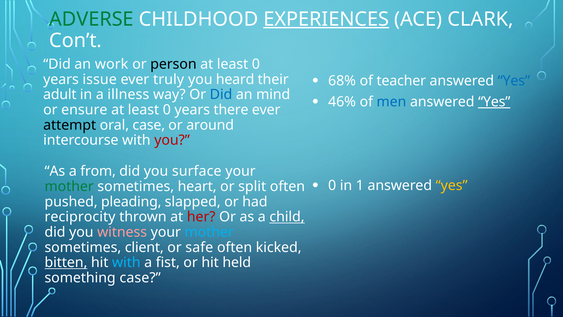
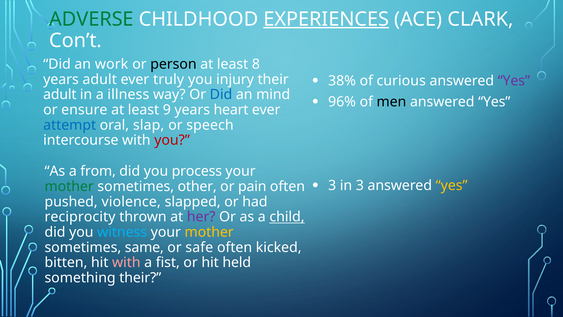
0 at (256, 64): 0 -> 8
68%: 68% -> 38%
teacher: teacher -> curious
Yes at (514, 81) colour: blue -> purple
years issue: issue -> adult
heard: heard -> injury
46%: 46% -> 96%
men colour: blue -> black
Yes at (494, 102) underline: present -> none
0 at (167, 110): 0 -> 9
there: there -> heart
attempt colour: black -> blue
oral case: case -> slap
around: around -> speech
surface: surface -> process
0 at (332, 185): 0 -> 3
in 1: 1 -> 3
heart: heart -> other
split: split -> pain
pleading: pleading -> violence
her colour: red -> purple
witness colour: pink -> light blue
mother at (209, 232) colour: light blue -> yellow
client: client -> same
bitten underline: present -> none
with at (126, 262) colour: light blue -> pink
something case: case -> their
